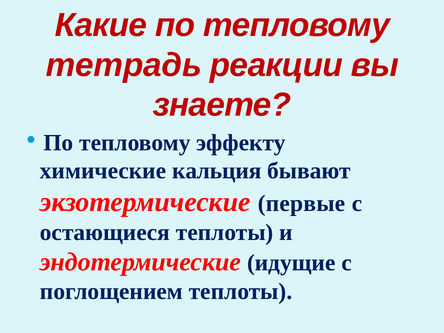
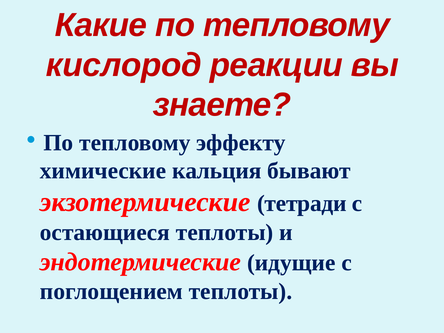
тетрадь: тетрадь -> кислород
первые: первые -> тетради
